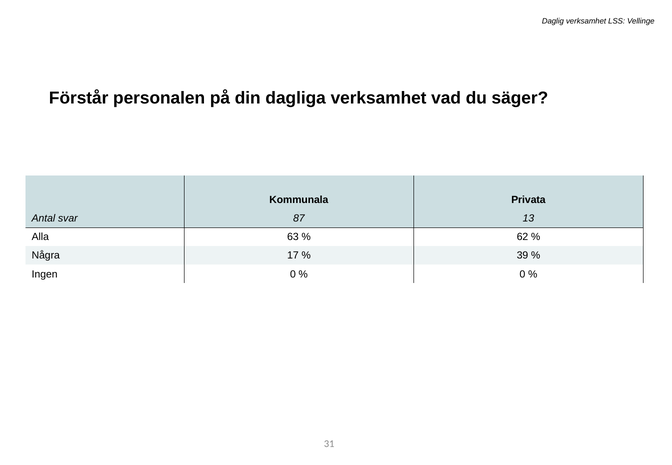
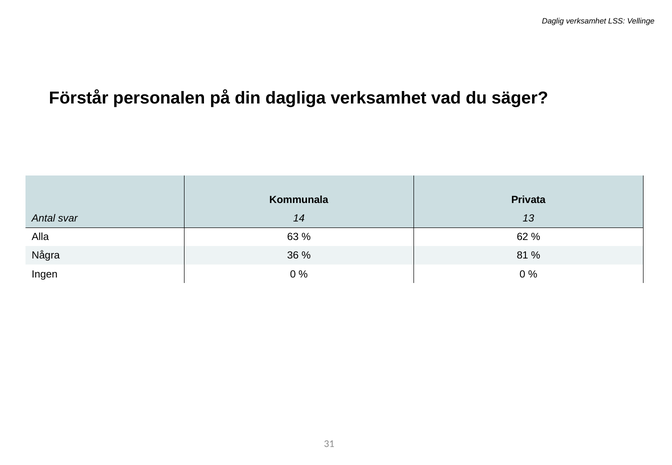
87: 87 -> 14
17: 17 -> 36
39: 39 -> 81
